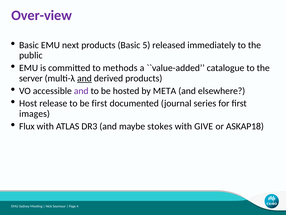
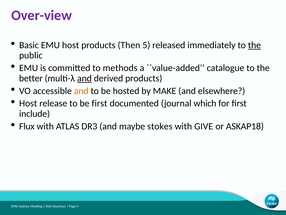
EMU next: next -> host
products Basic: Basic -> Then
the at (254, 45) underline: none -> present
server: server -> better
and at (81, 91) colour: purple -> orange
META: META -> MAKE
series: series -> which
images: images -> include
